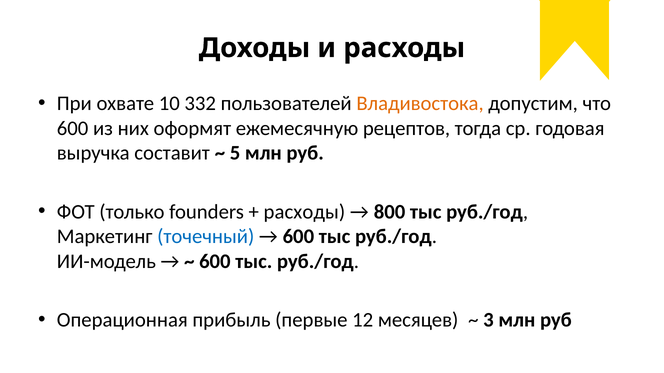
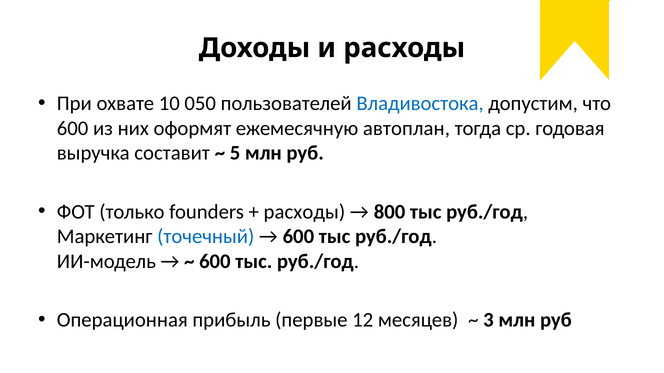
332: 332 -> 050
Владивостока colour: orange -> blue
рецептов: рецептов -> автоплан
